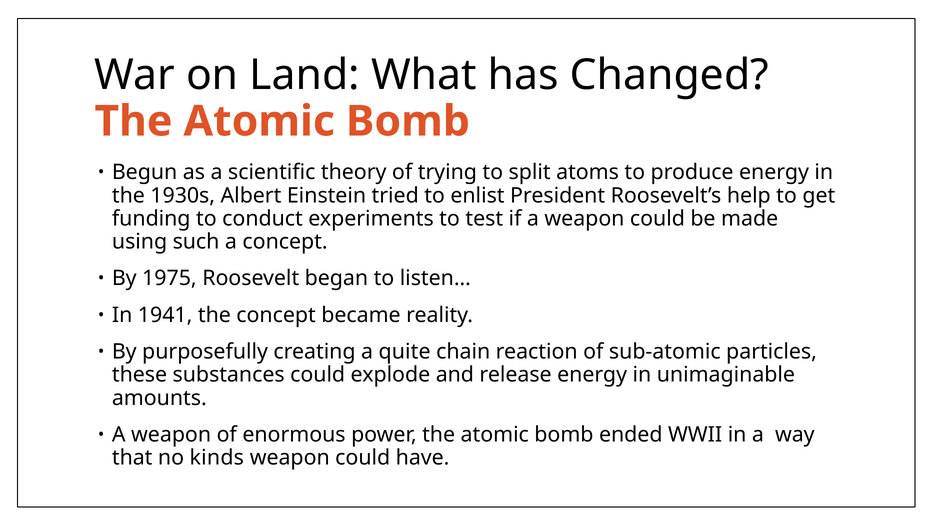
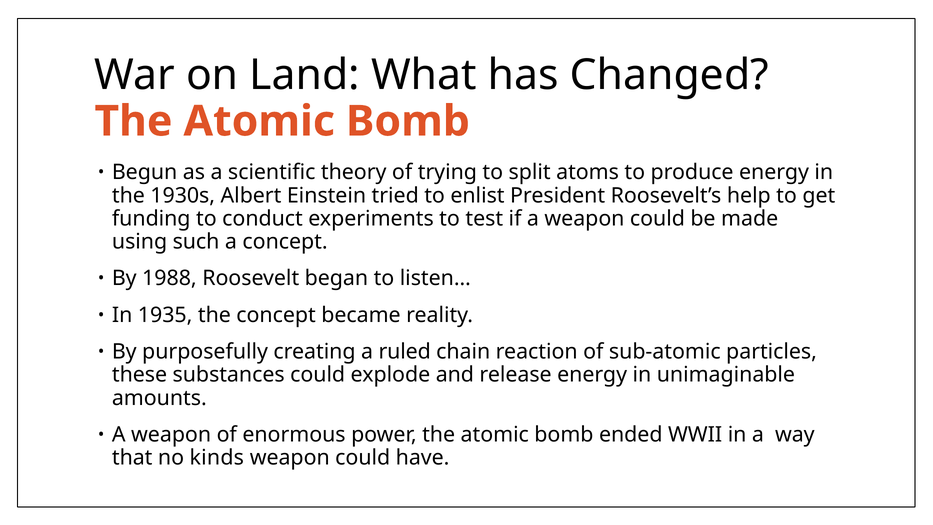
1975: 1975 -> 1988
1941: 1941 -> 1935
quite: quite -> ruled
